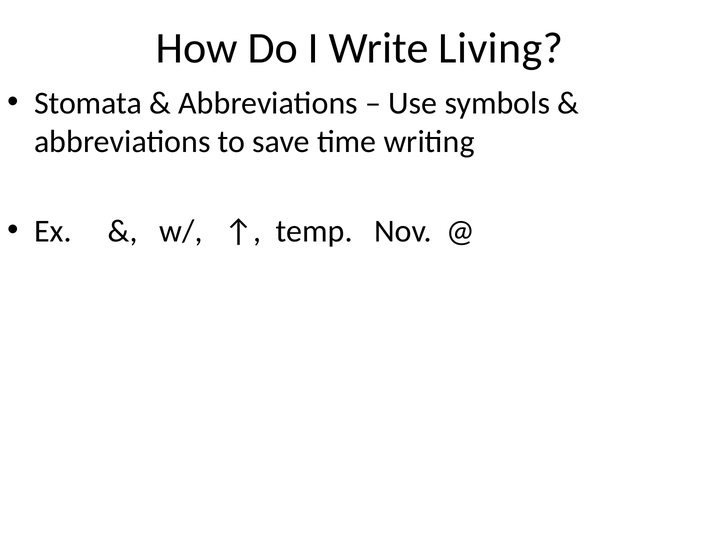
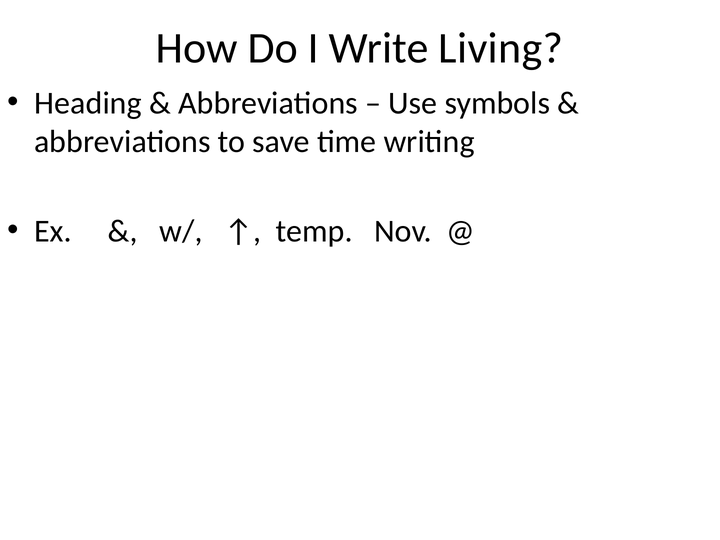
Stomata: Stomata -> Heading
